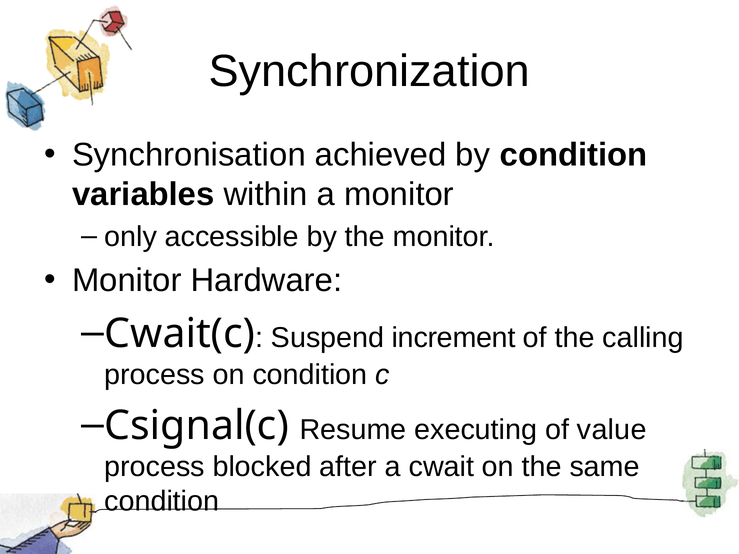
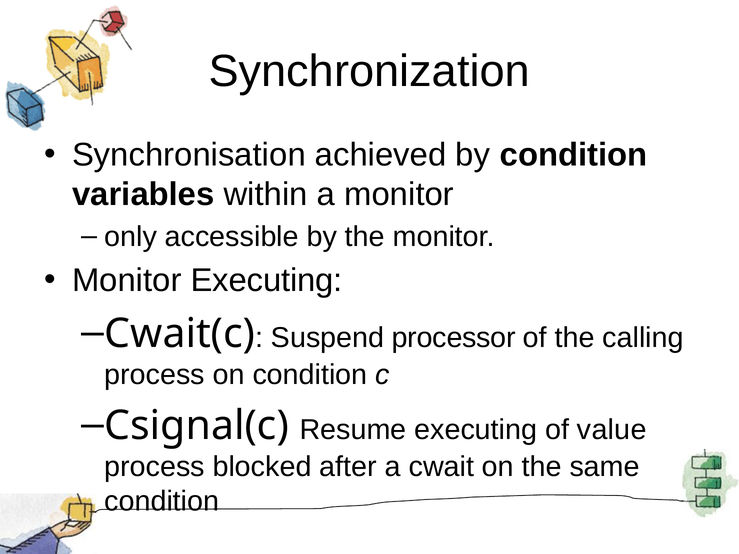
Monitor Hardware: Hardware -> Executing
increment: increment -> processor
